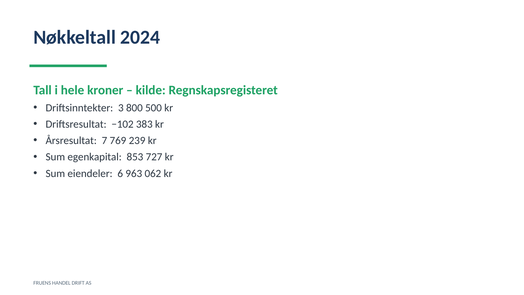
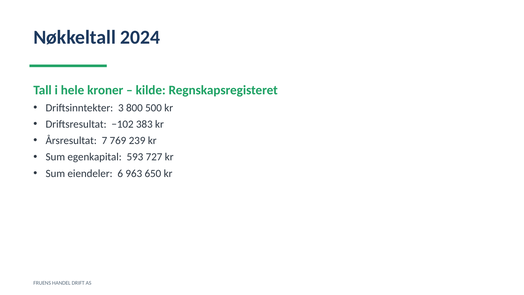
853: 853 -> 593
062: 062 -> 650
